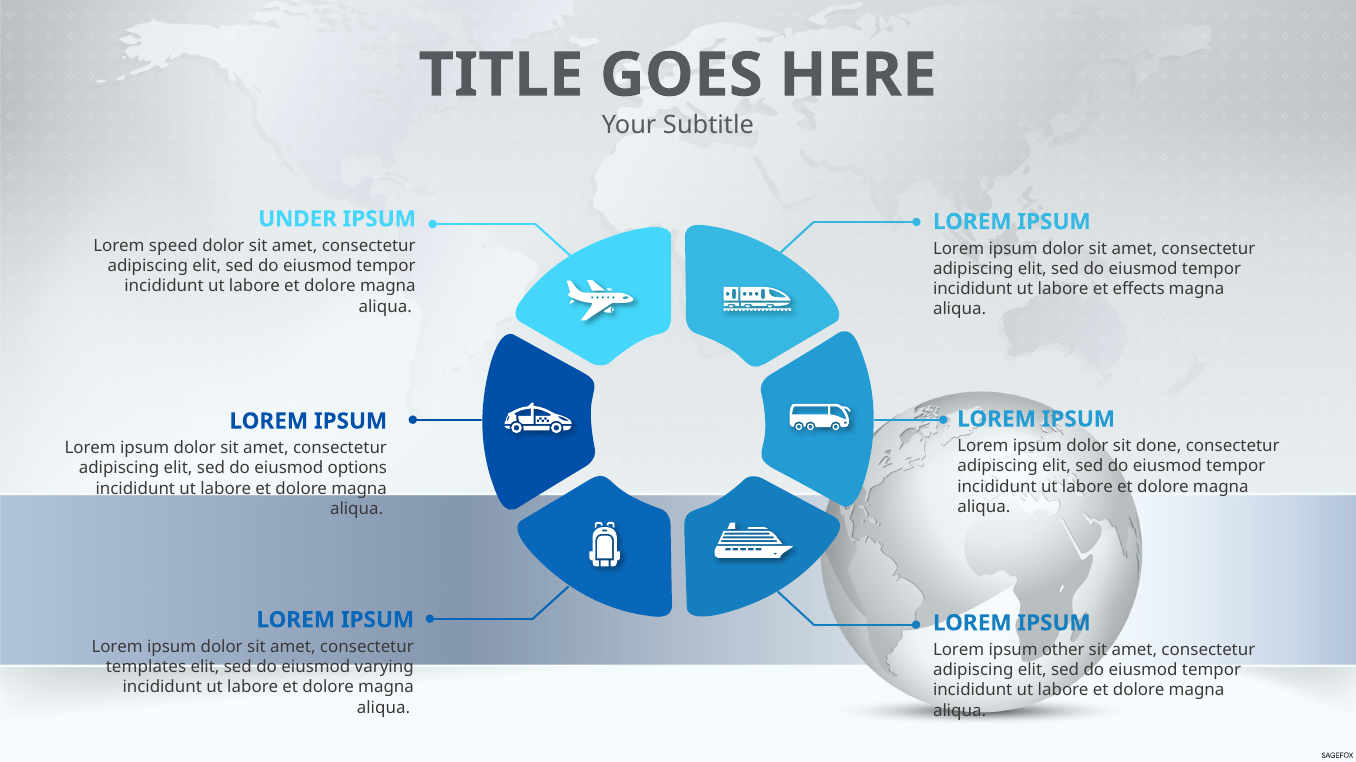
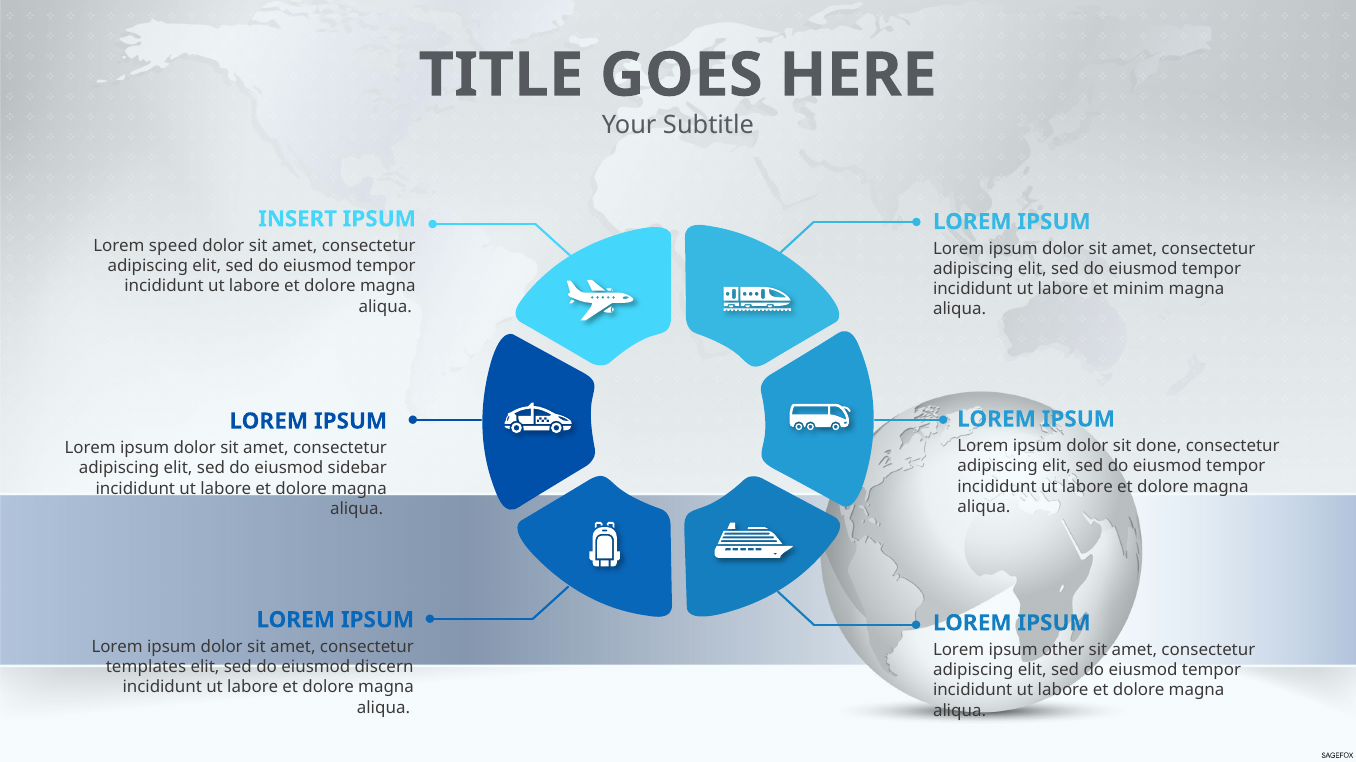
UNDER: UNDER -> INSERT
effects: effects -> minim
options: options -> sidebar
varying: varying -> discern
